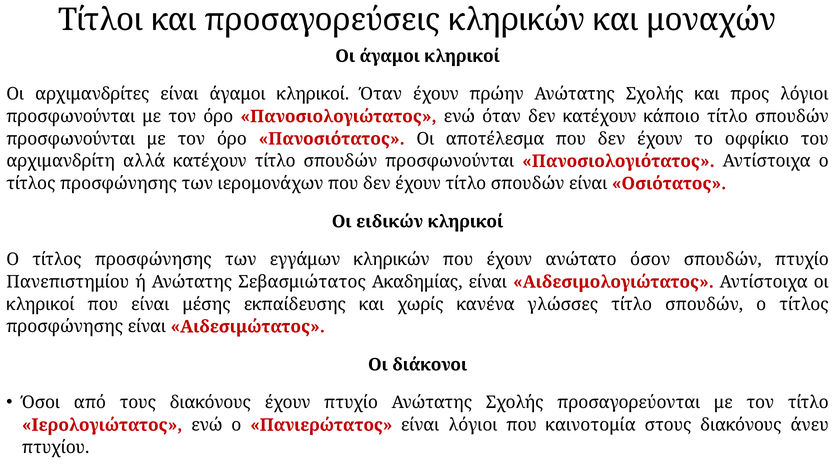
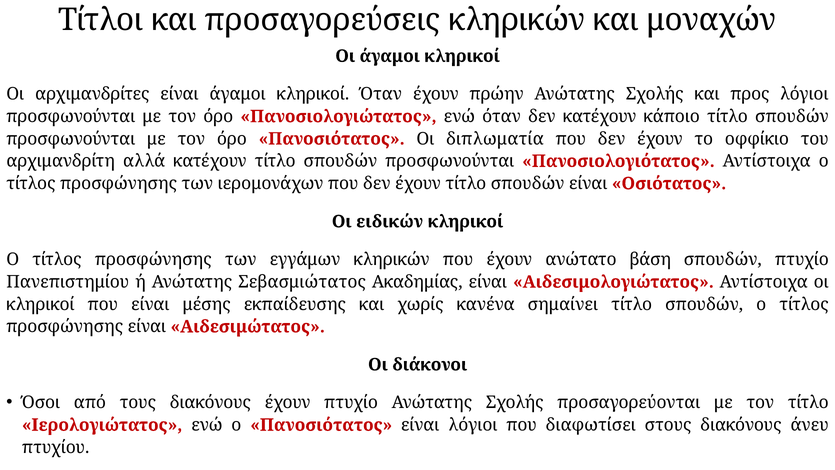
αποτέλεσμα: αποτέλεσμα -> διπλωματία
όσον: όσον -> βάση
γλώσσες: γλώσσες -> σημαίνει
ο Πανιερώτατος: Πανιερώτατος -> Πανοσιότατος
καινοτομία: καινοτομία -> διαφωτίσει
